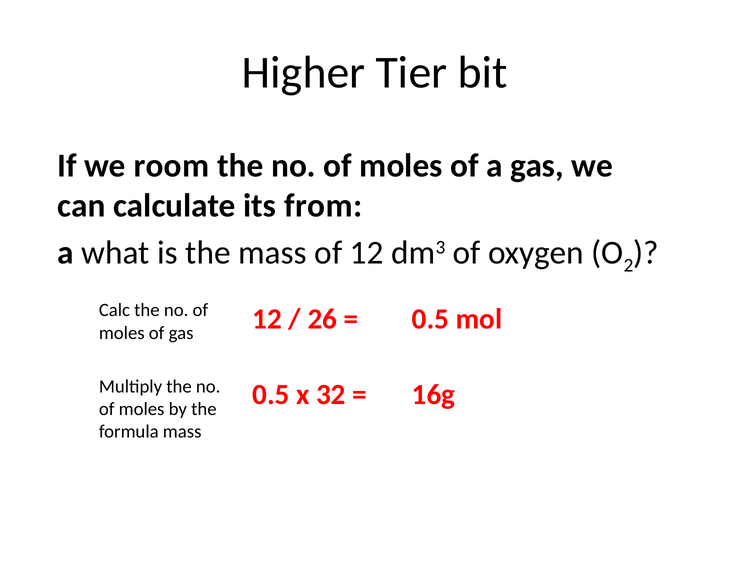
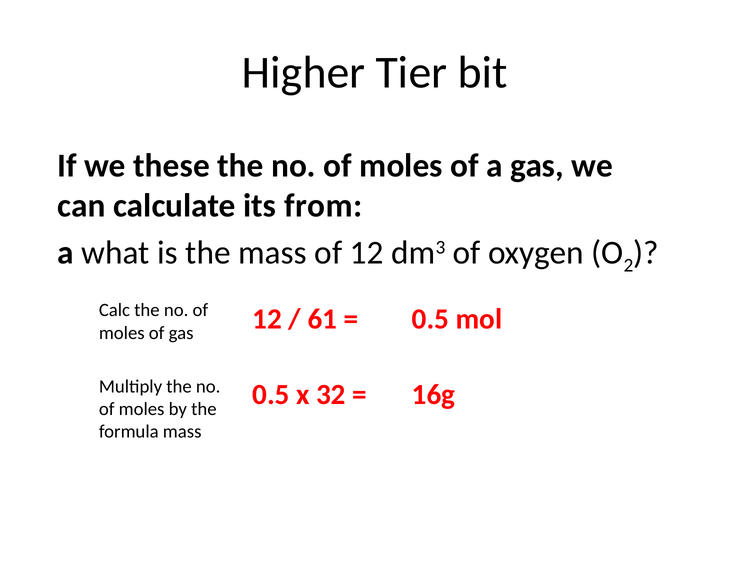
room: room -> these
26: 26 -> 61
